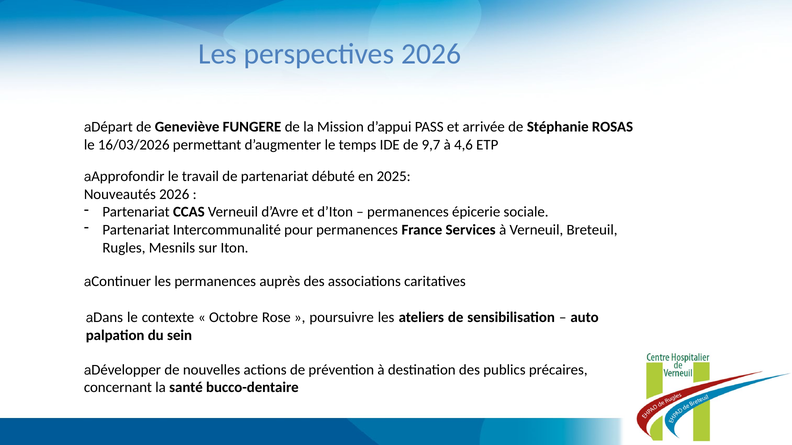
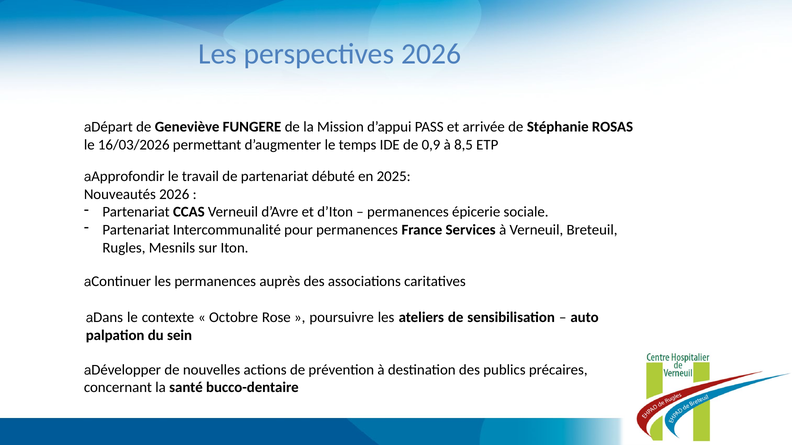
9,7: 9,7 -> 0,9
4,6: 4,6 -> 8,5
